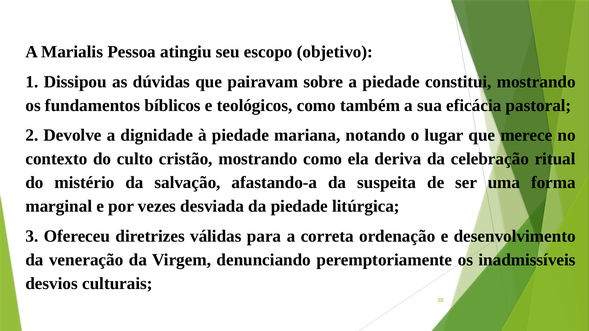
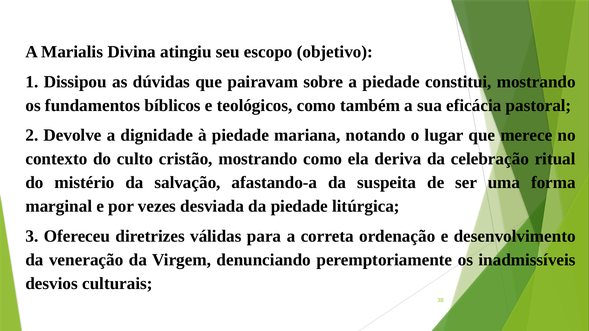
Pessoa: Pessoa -> Divina
